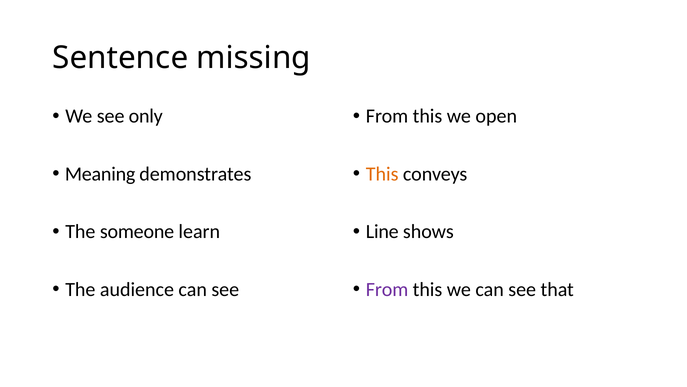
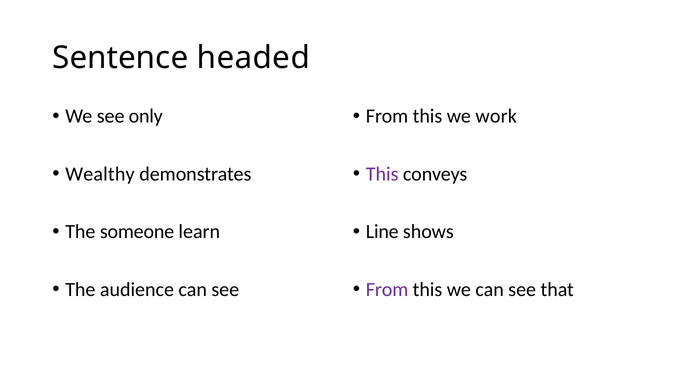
missing: missing -> headed
open: open -> work
Meaning: Meaning -> Wealthy
This at (382, 174) colour: orange -> purple
